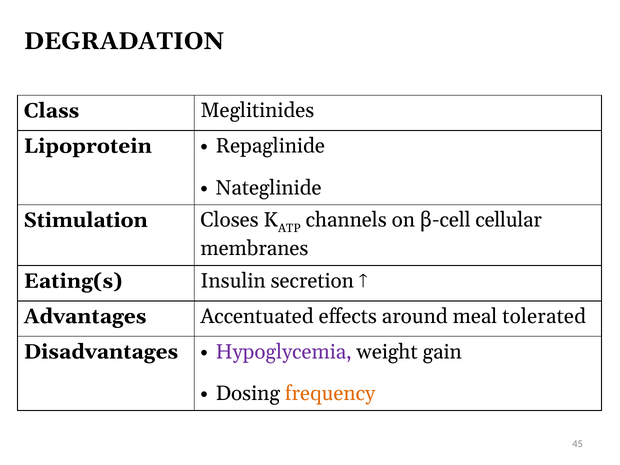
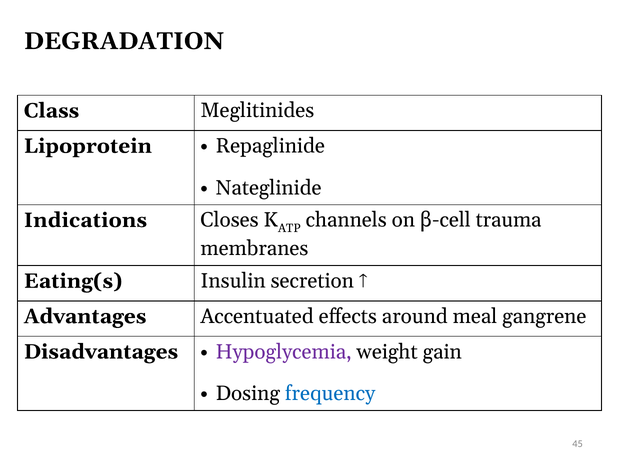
Stimulation: Stimulation -> Indications
cellular: cellular -> trauma
tolerated: tolerated -> gangrene
frequency colour: orange -> blue
